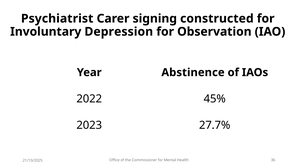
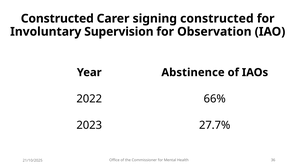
Psychiatrist at (57, 19): Psychiatrist -> Constructed
Depression: Depression -> Supervision
45%: 45% -> 66%
